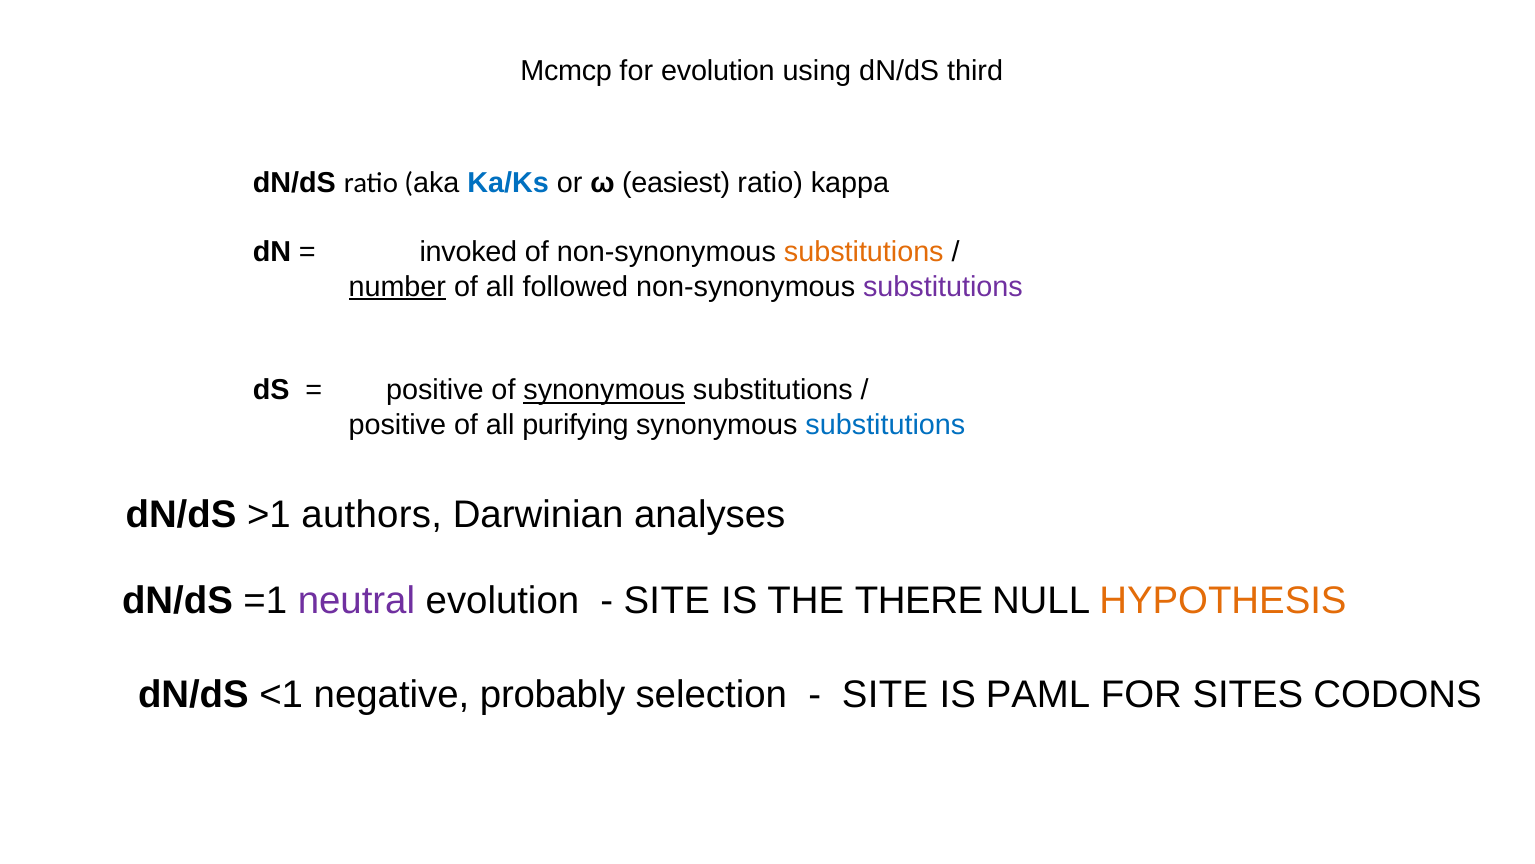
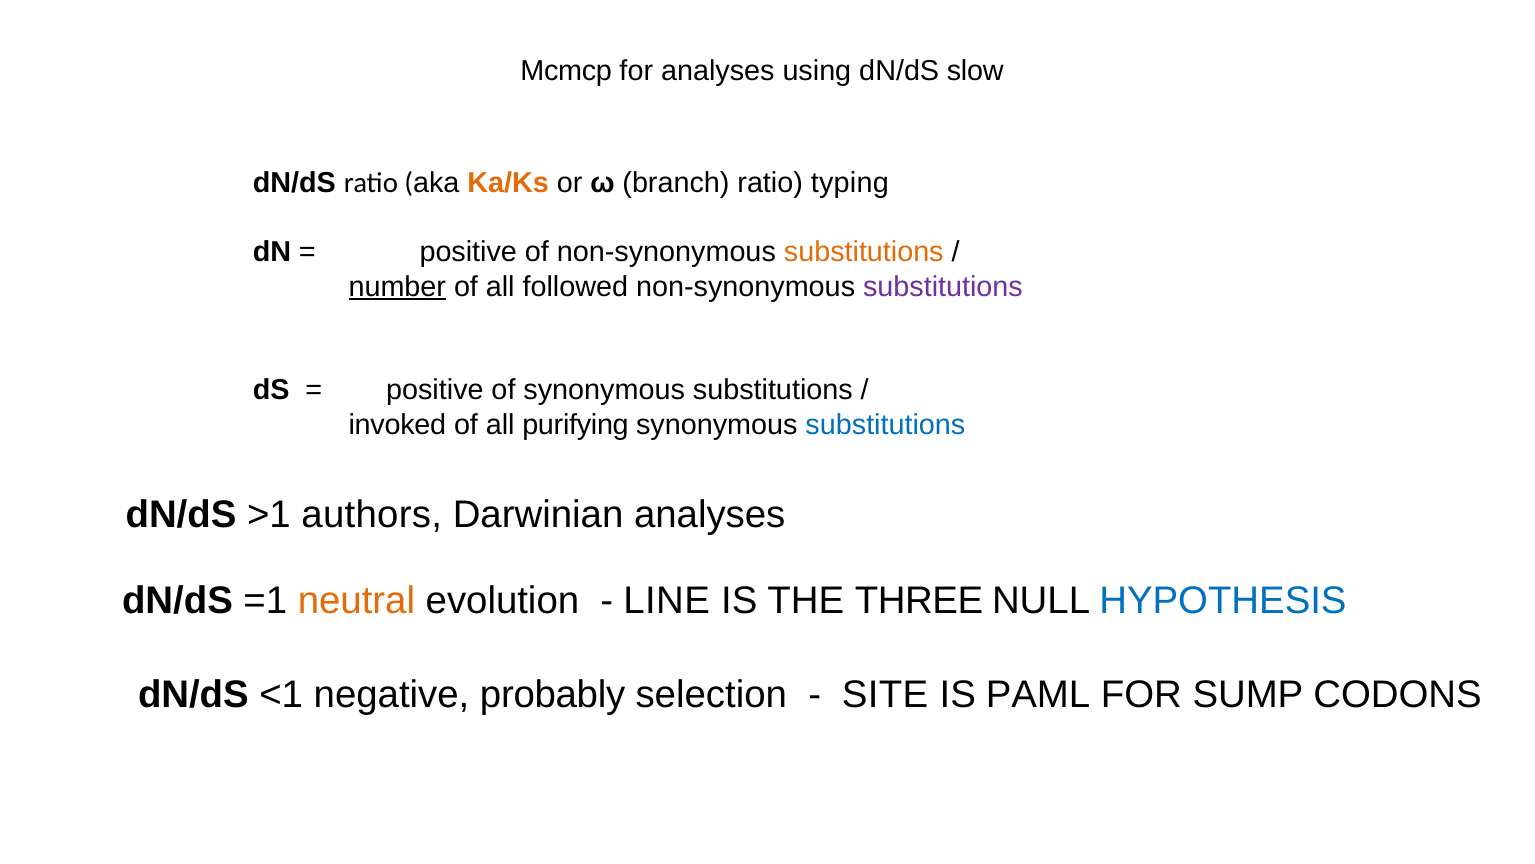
for evolution: evolution -> analyses
third: third -> slow
Ka/Ks colour: blue -> orange
easiest: easiest -> branch
kappa: kappa -> typing
invoked at (468, 252): invoked -> positive
synonymous at (604, 390) underline: present -> none
positive at (397, 425): positive -> invoked
neutral colour: purple -> orange
SITE at (667, 601): SITE -> LINE
THERE: THERE -> THREE
HYPOTHESIS colour: orange -> blue
SITES: SITES -> SUMP
